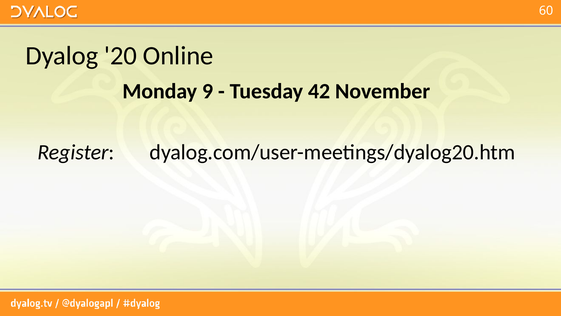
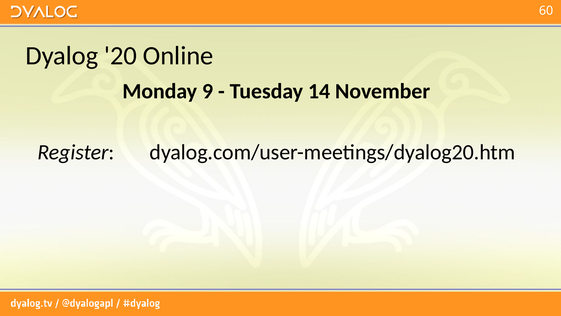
42: 42 -> 14
